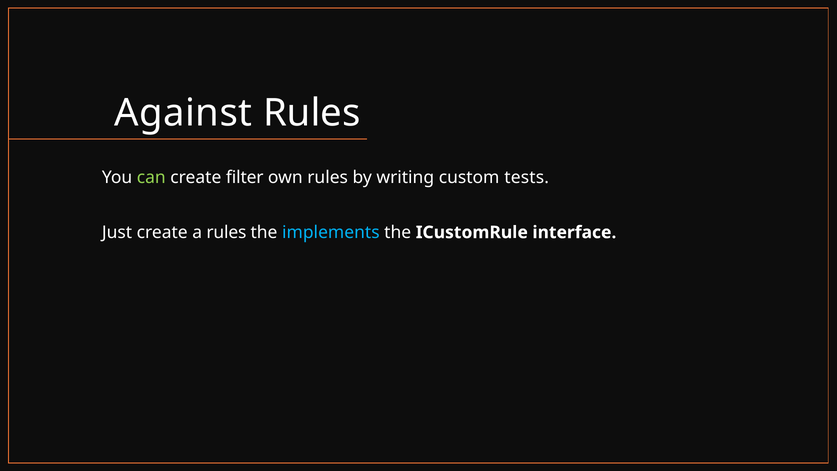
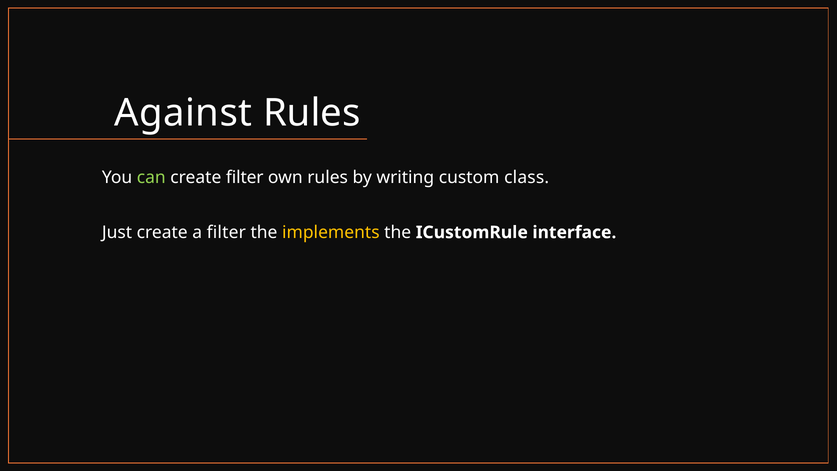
tests: tests -> class
a rules: rules -> filter
implements colour: light blue -> yellow
